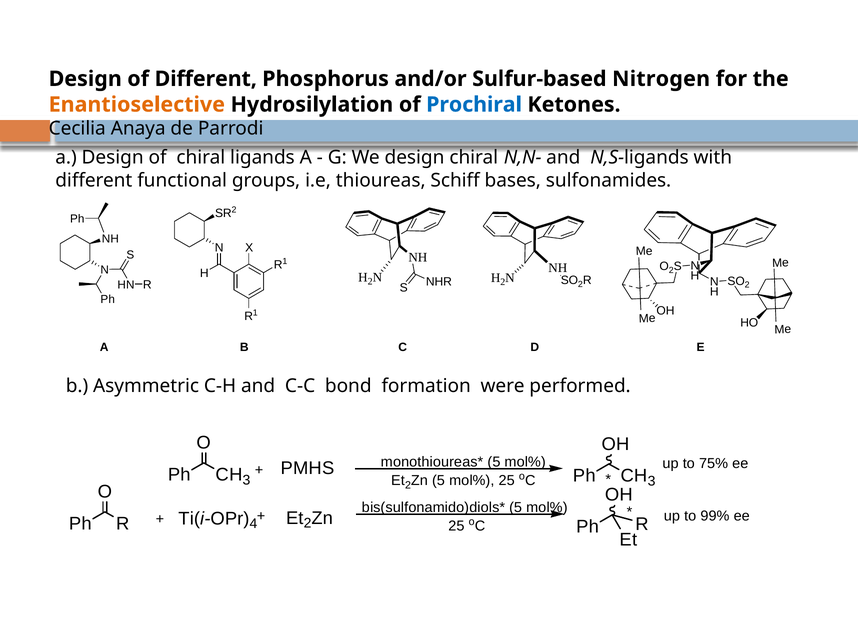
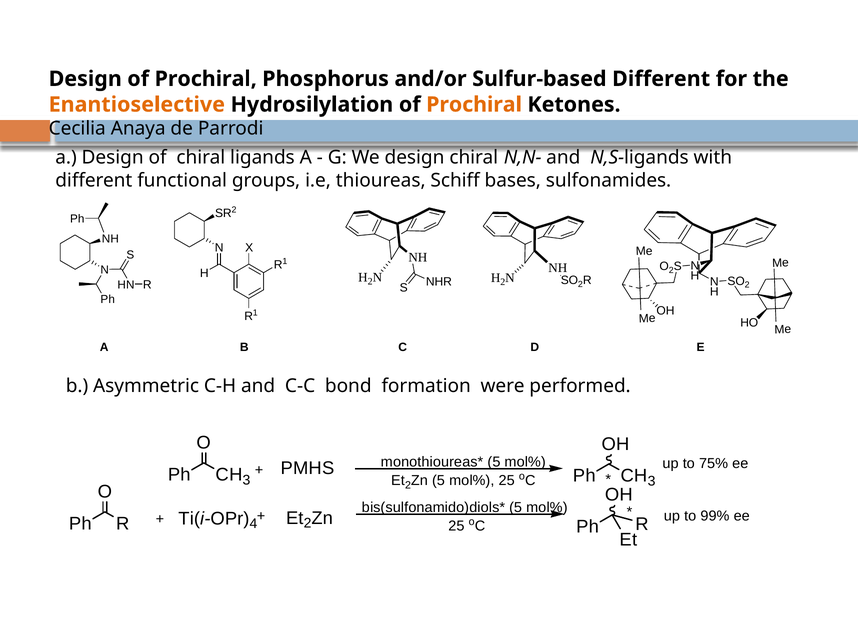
Design of Different: Different -> Prochiral
Sulfur-based Nitrogen: Nitrogen -> Different
Prochiral at (474, 105) colour: blue -> orange
